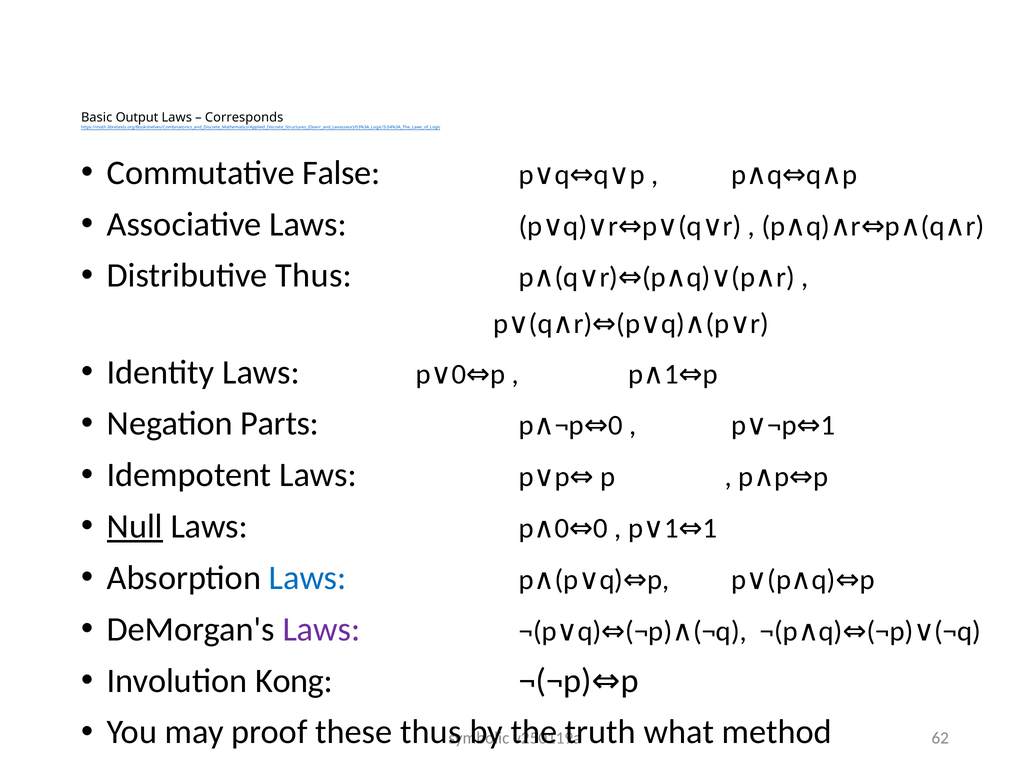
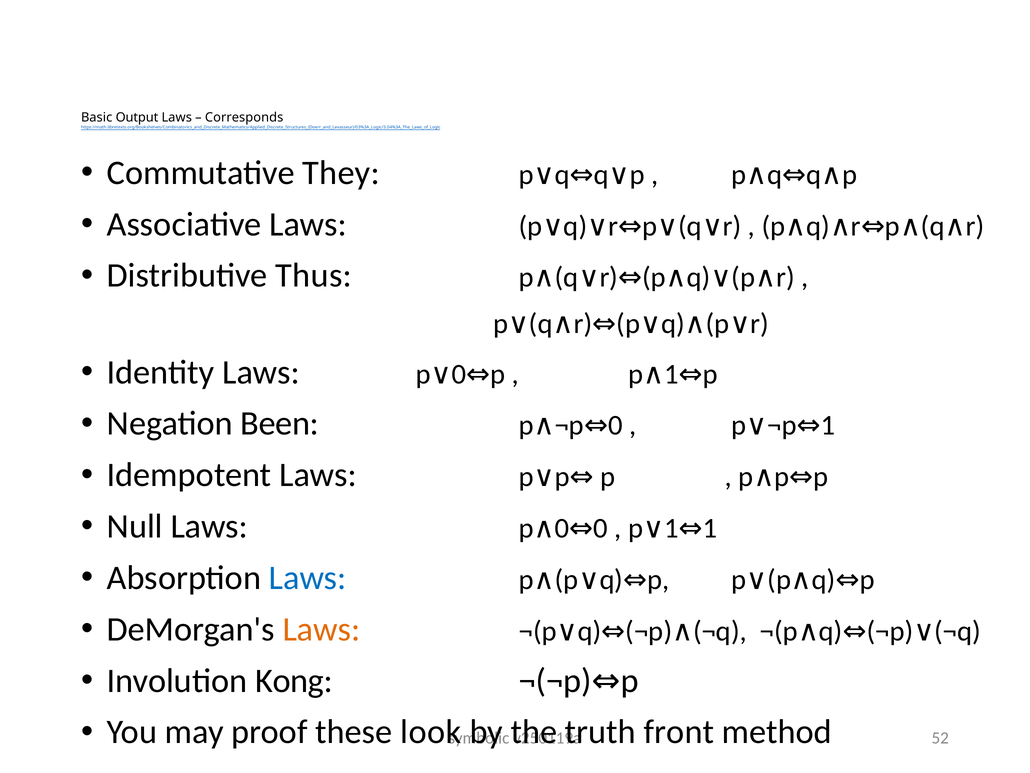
False: False -> They
Parts: Parts -> Been
Null underline: present -> none
Laws at (321, 629) colour: purple -> orange
these thus: thus -> look
what: what -> front
62: 62 -> 52
